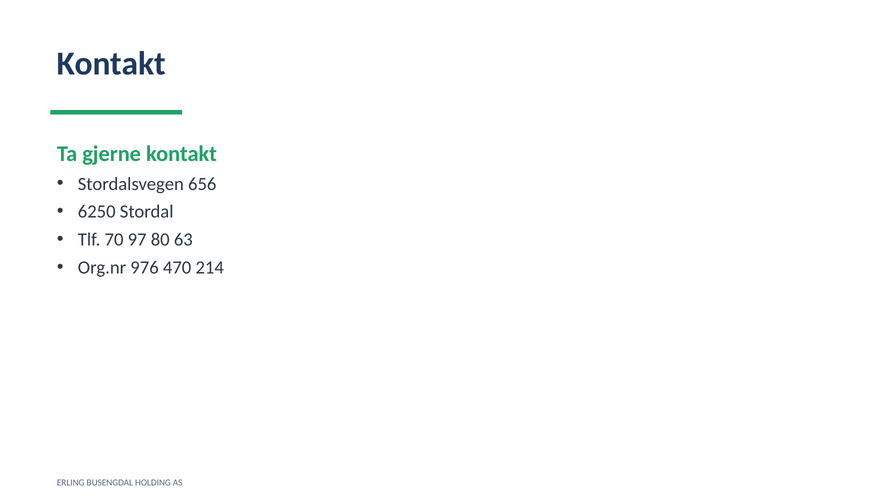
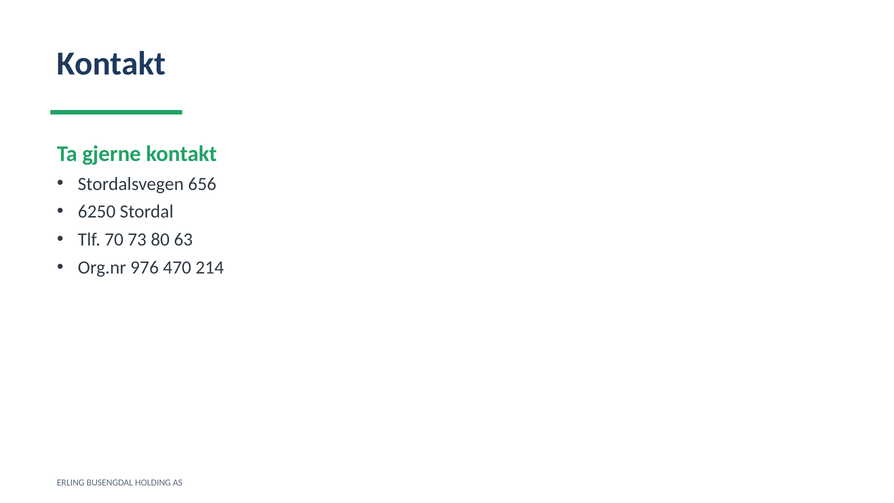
97: 97 -> 73
